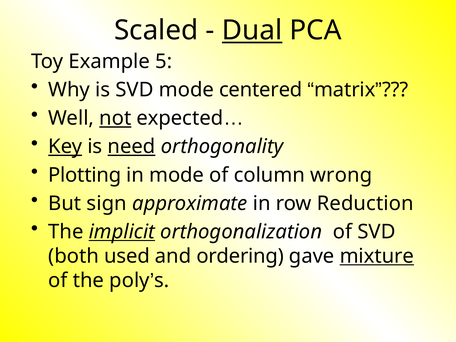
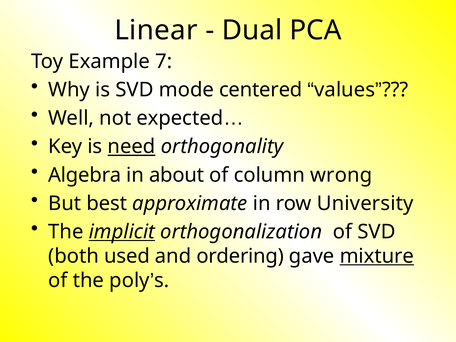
Scaled: Scaled -> Linear
Dual underline: present -> none
5: 5 -> 7
matrix: matrix -> values
not underline: present -> none
Key underline: present -> none
Plotting: Plotting -> Algebra
in mode: mode -> about
sign: sign -> best
Reduction: Reduction -> University
